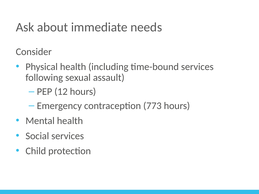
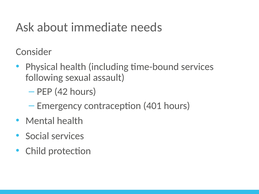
12: 12 -> 42
773: 773 -> 401
